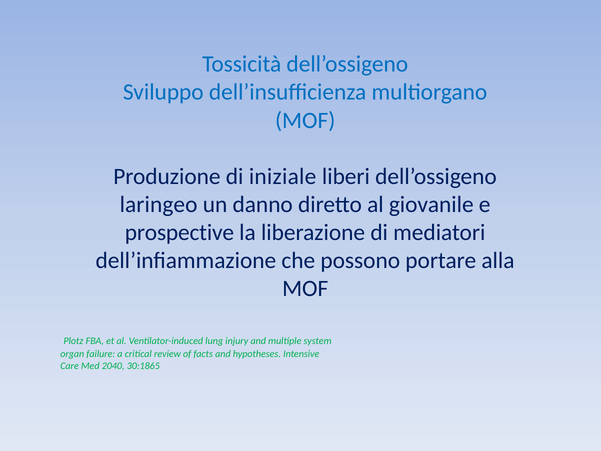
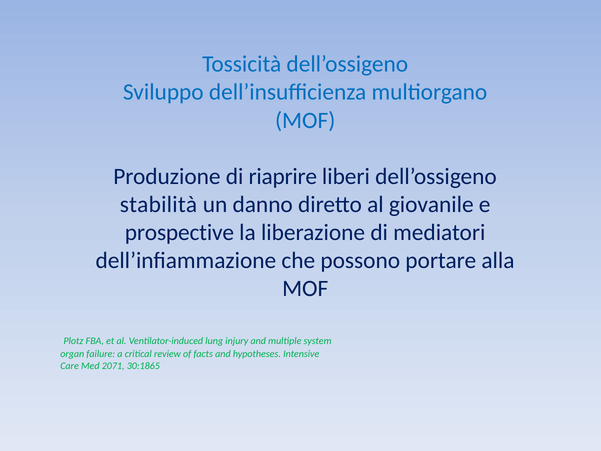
iniziale: iniziale -> riaprire
laringeo: laringeo -> stabilità
2040: 2040 -> 2071
